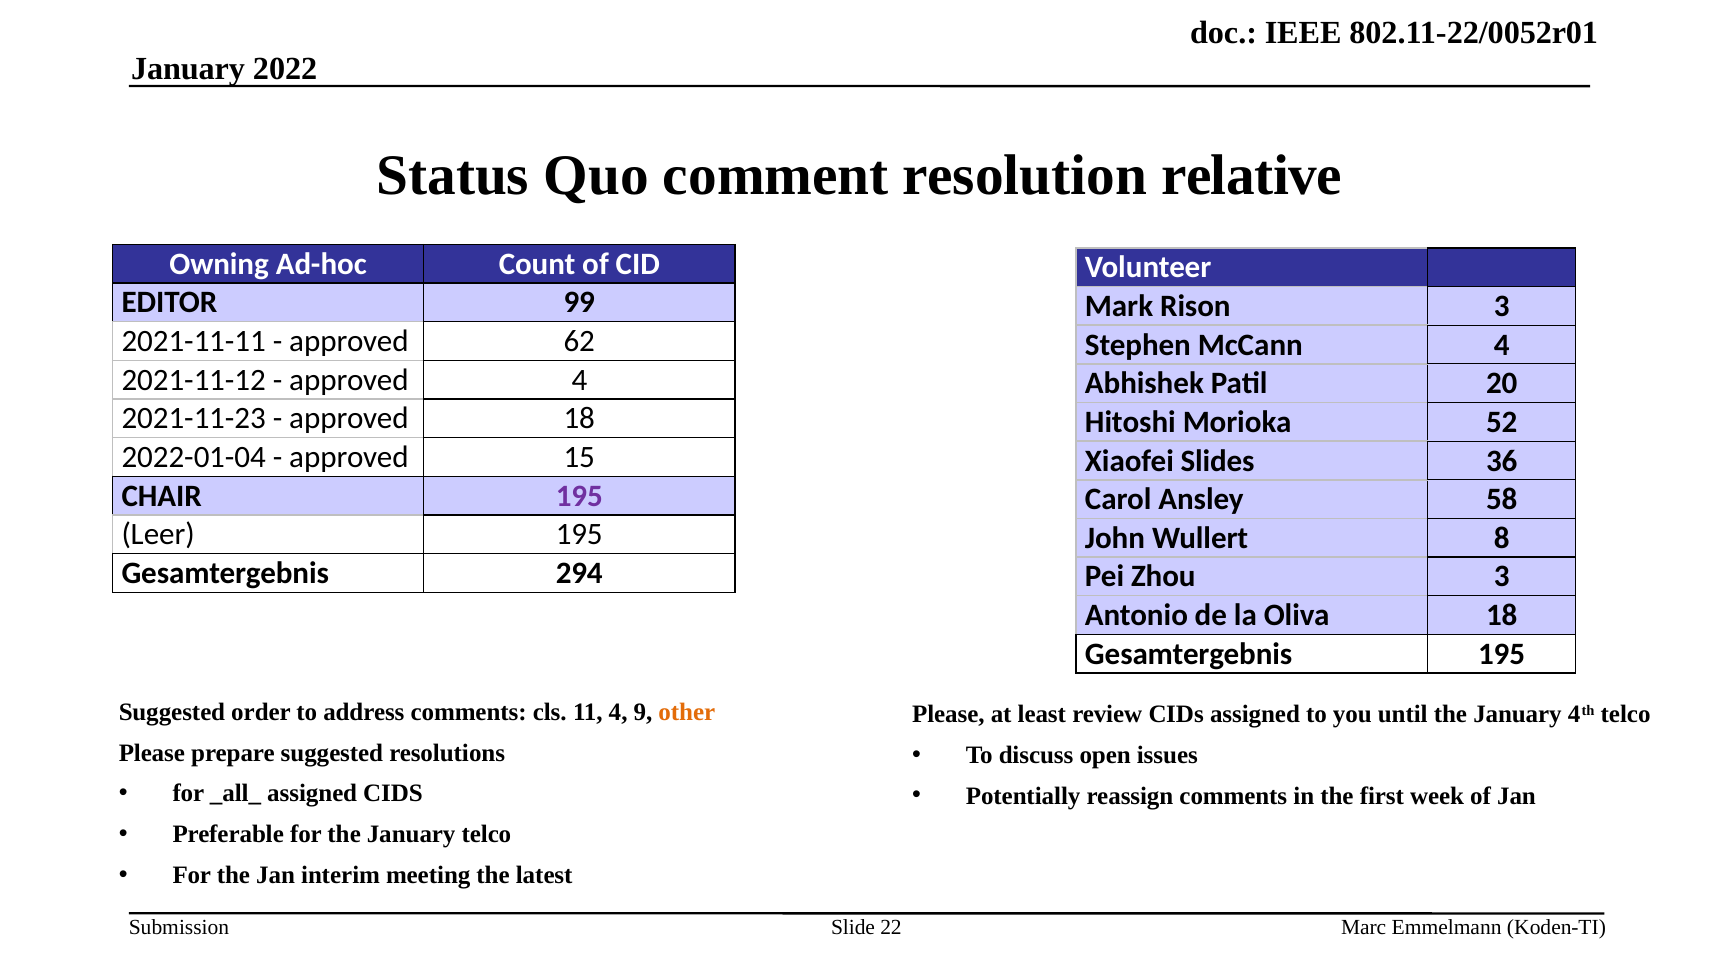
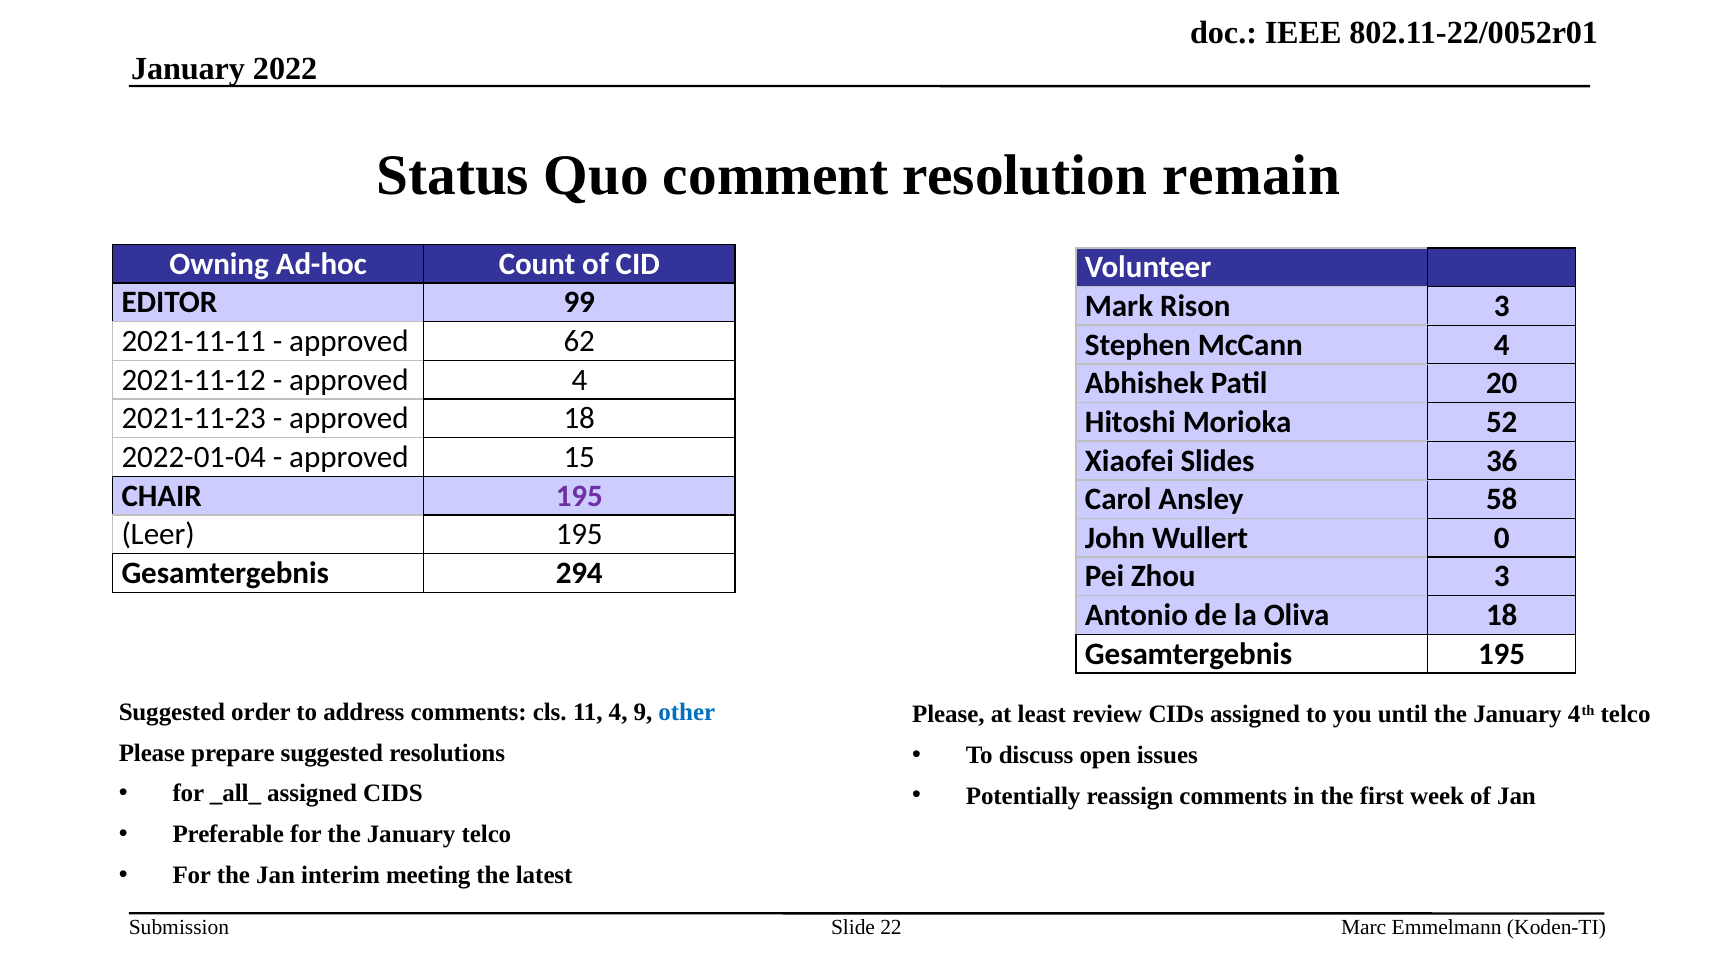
relative: relative -> remain
8: 8 -> 0
other colour: orange -> blue
